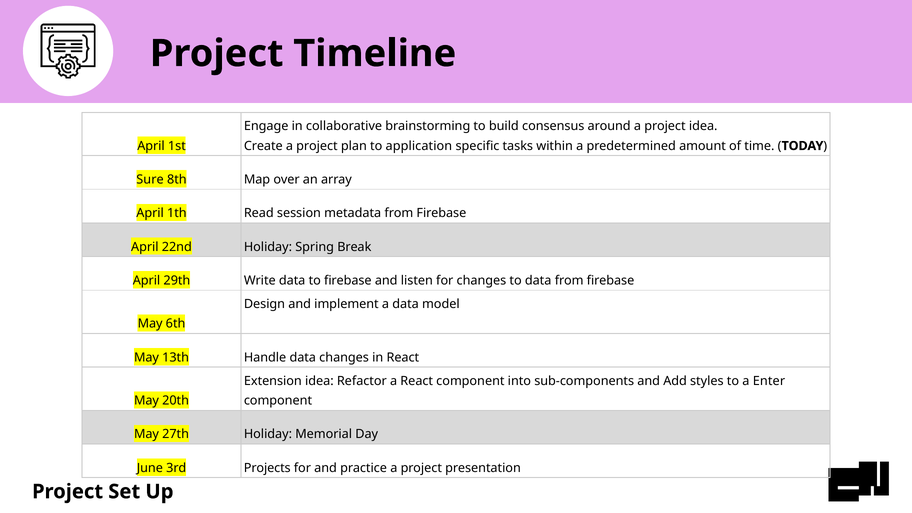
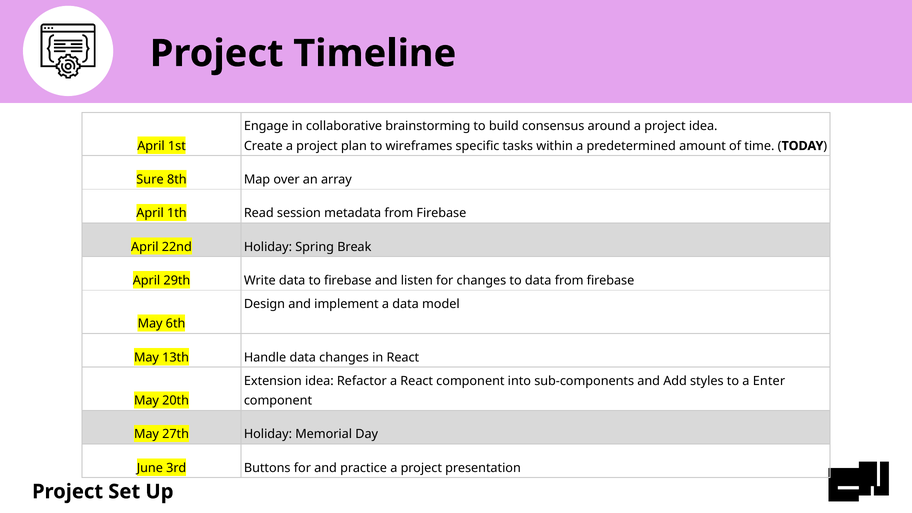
application: application -> wireframes
Projects: Projects -> Buttons
